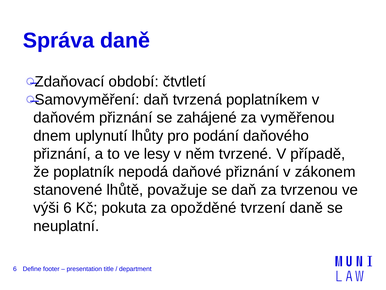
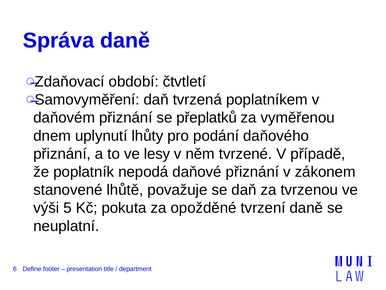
zahájené: zahájené -> přeplatků
výši 6: 6 -> 5
